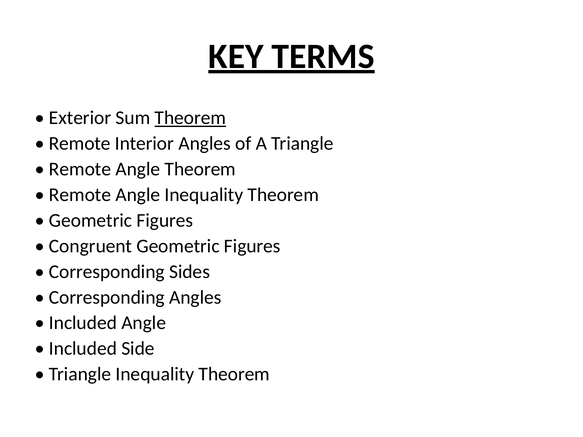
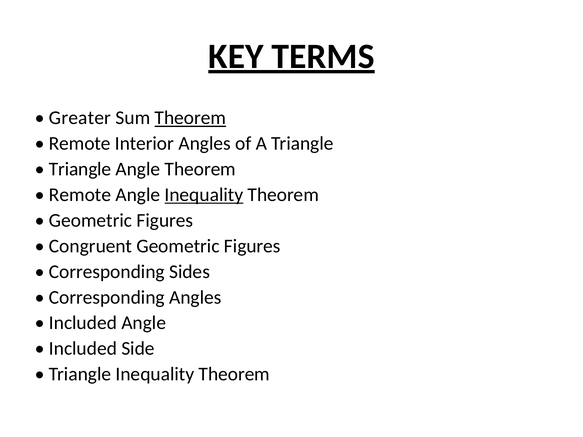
Exterior: Exterior -> Greater
Remote at (80, 169): Remote -> Triangle
Inequality at (204, 195) underline: none -> present
